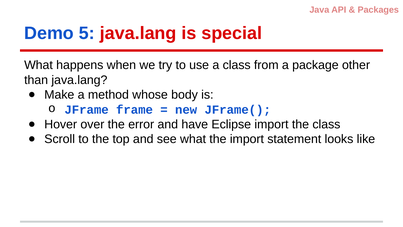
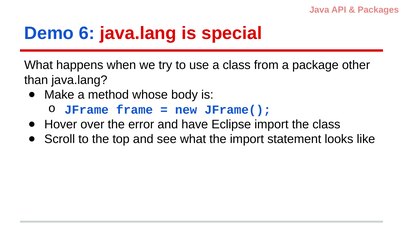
5: 5 -> 6
